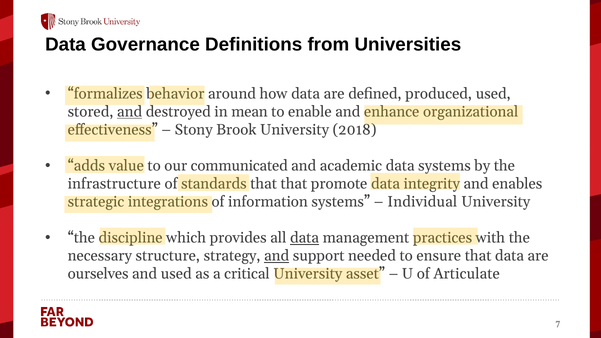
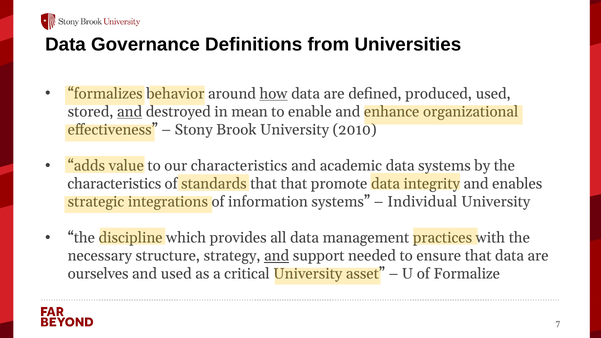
how underline: none -> present
2018: 2018 -> 2010
our communicated: communicated -> characteristics
infrastructure at (114, 184): infrastructure -> characteristics
data at (304, 238) underline: present -> none
Articulate: Articulate -> Formalize
